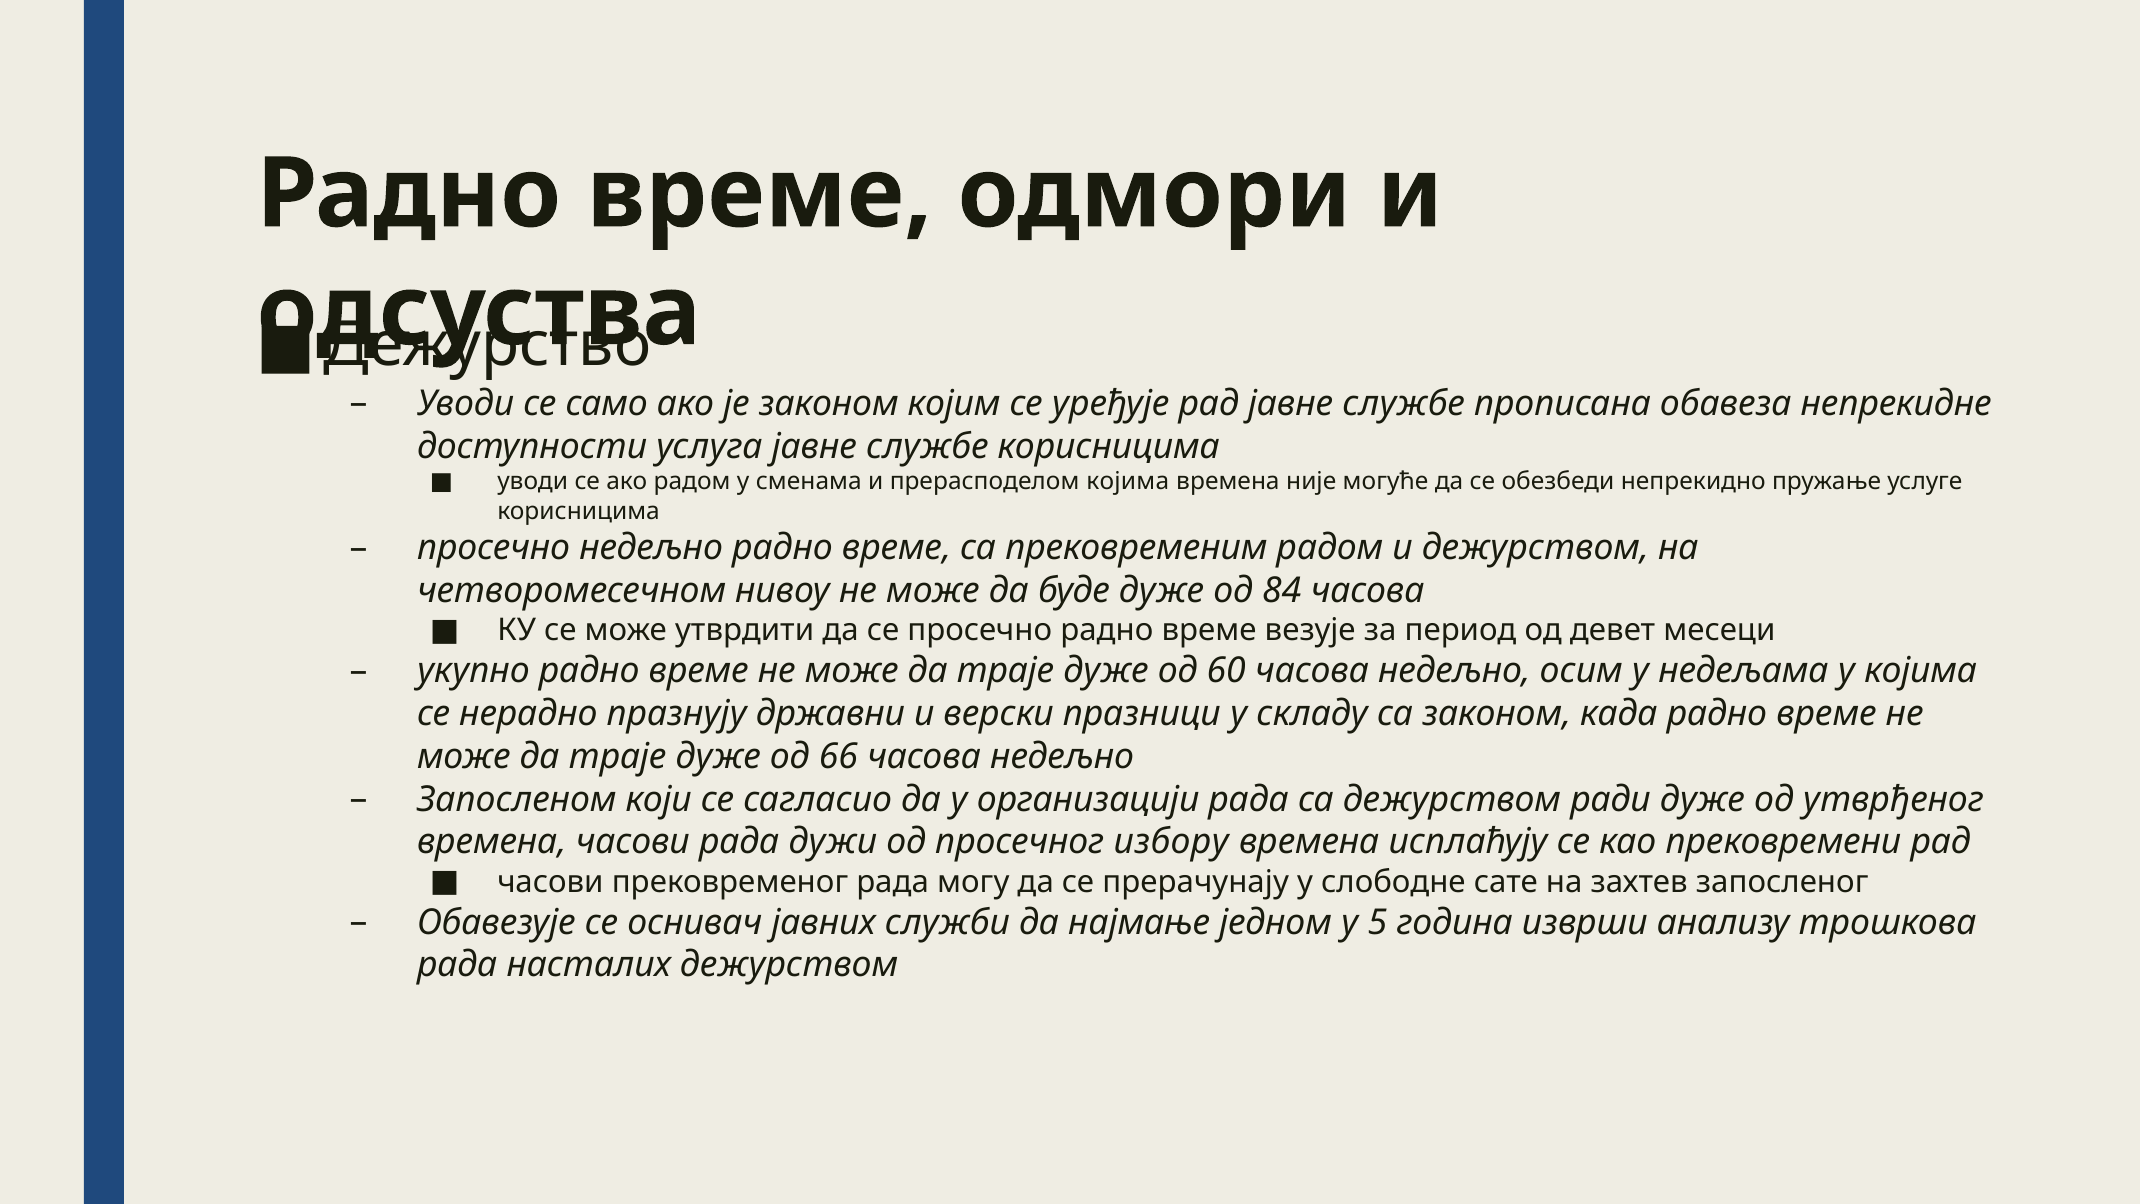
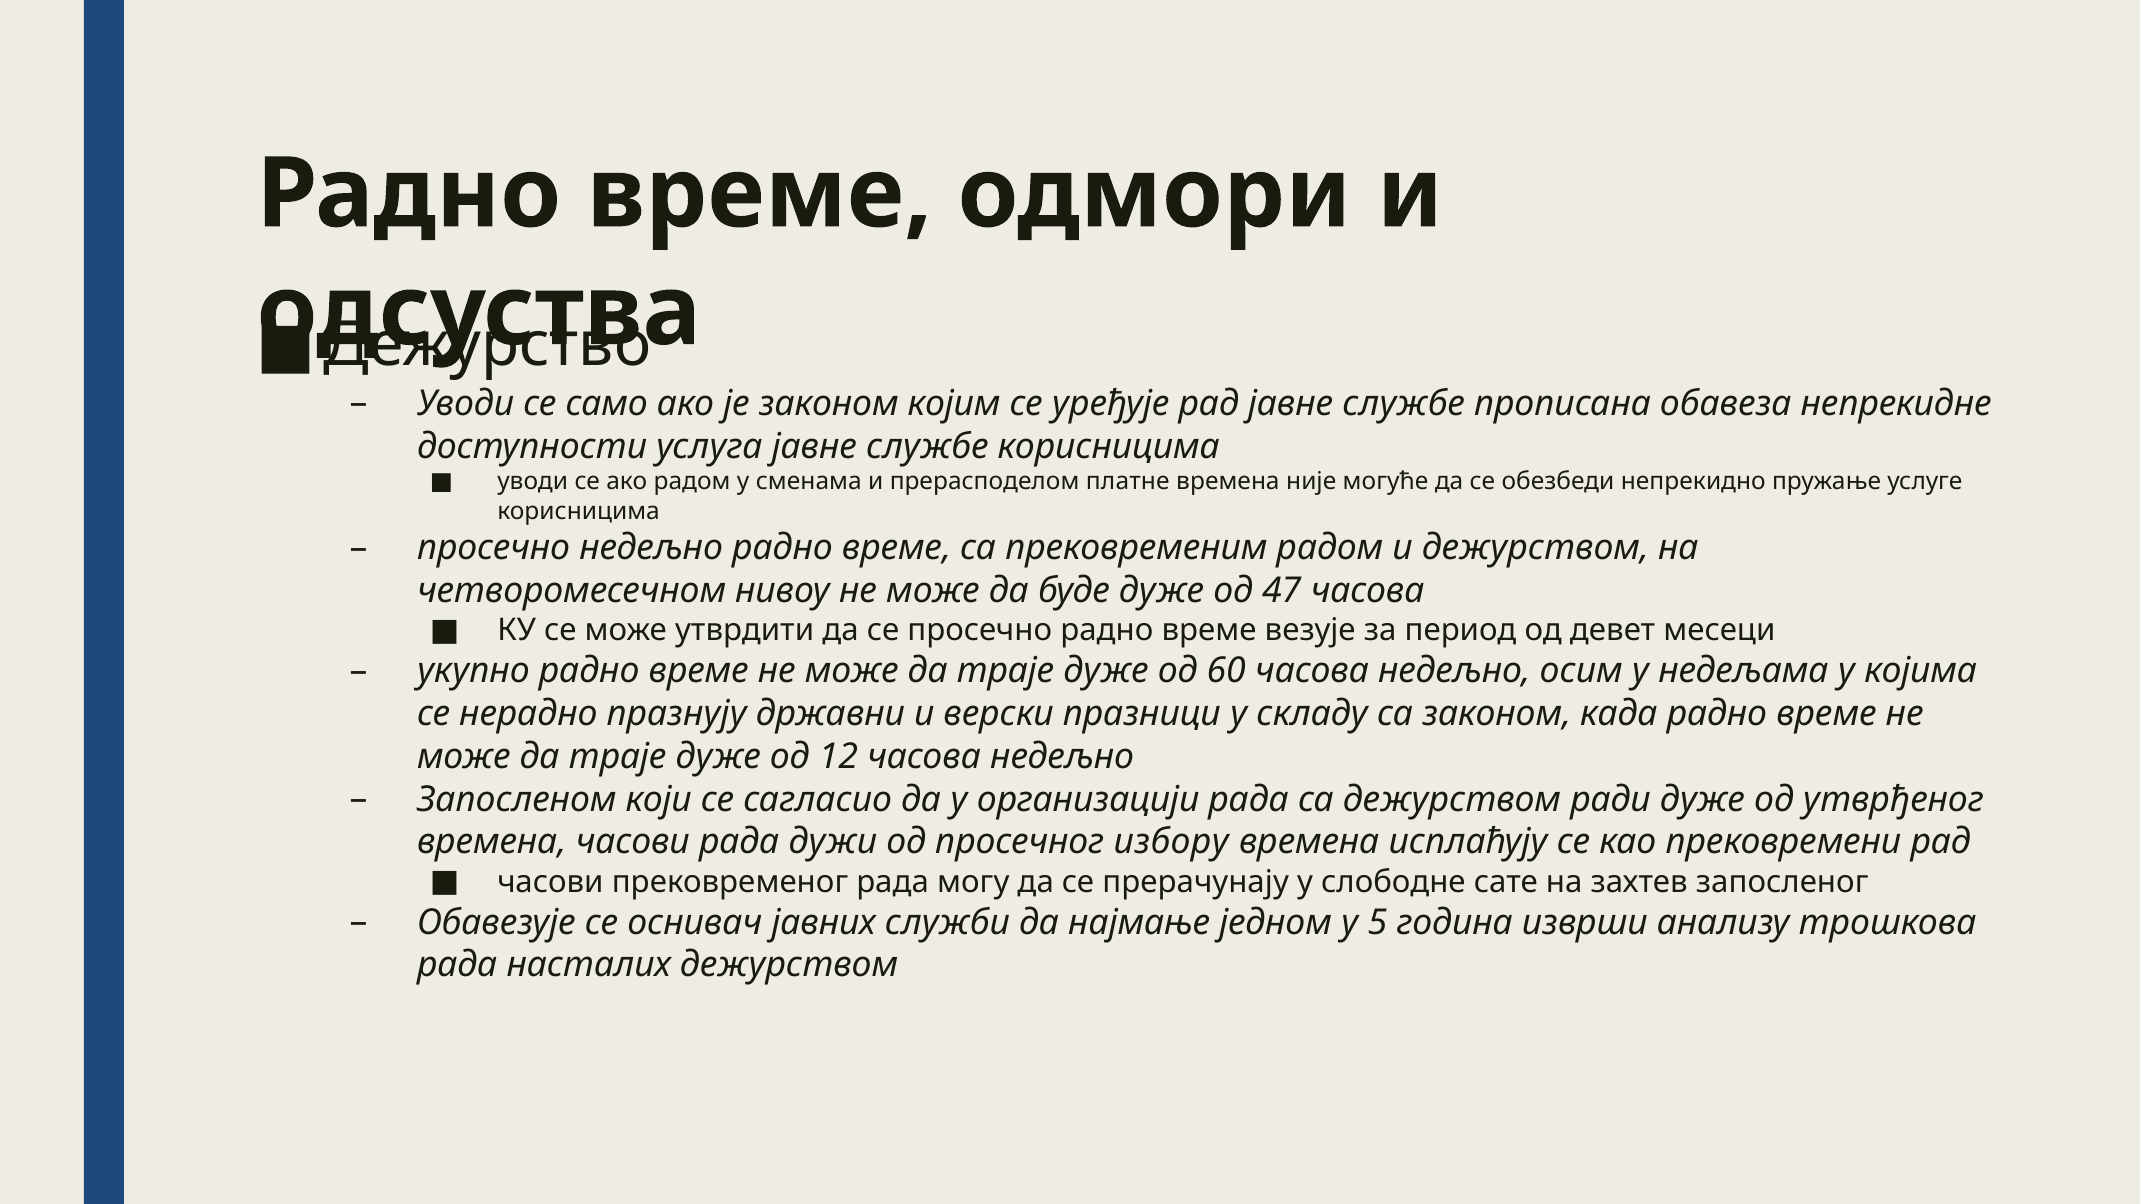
прерасподелом којима: којима -> платне
84: 84 -> 47
66: 66 -> 12
